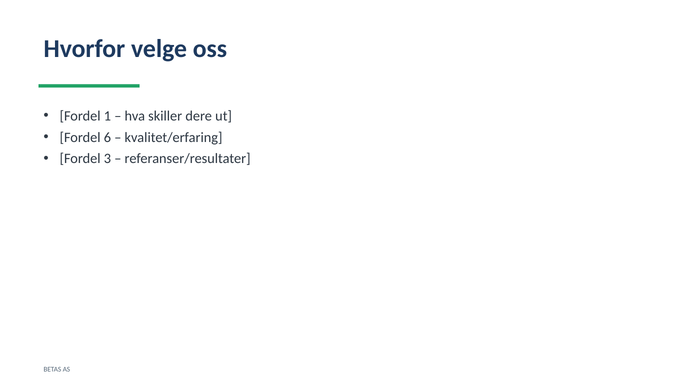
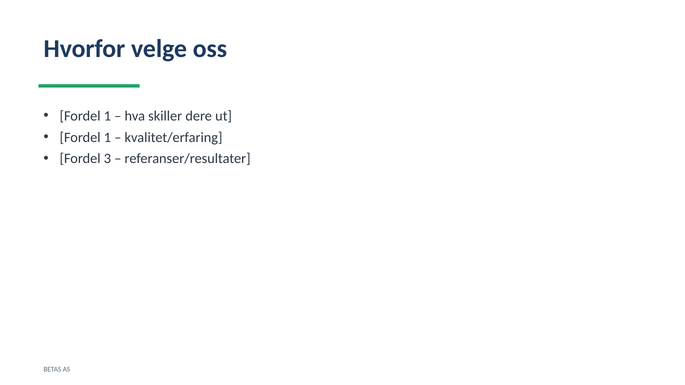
6 at (107, 137): 6 -> 1
